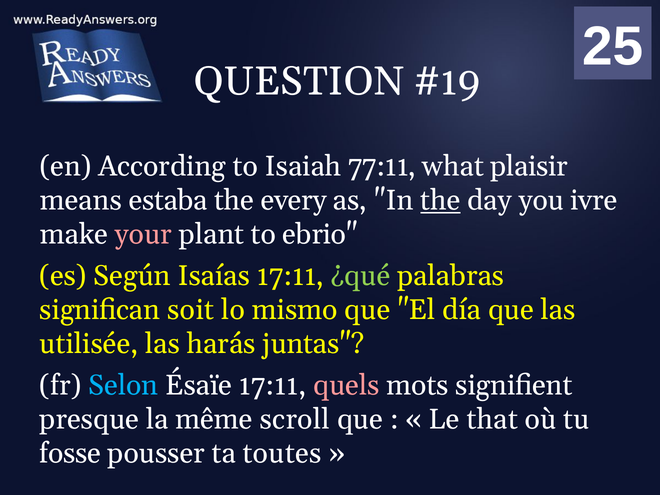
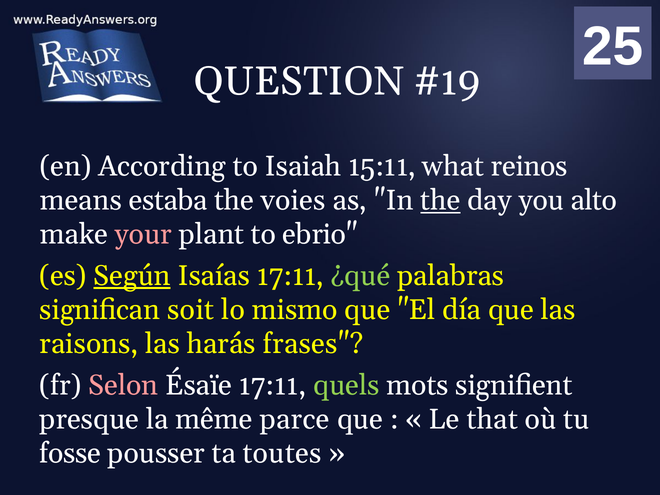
77:11: 77:11 -> 15:11
plaisir: plaisir -> reinos
every: every -> voies
ivre: ivre -> alto
Según underline: none -> present
utilisée: utilisée -> raisons
juntas: juntas -> frases
Selon colour: light blue -> pink
quels colour: pink -> light green
scroll: scroll -> parce
